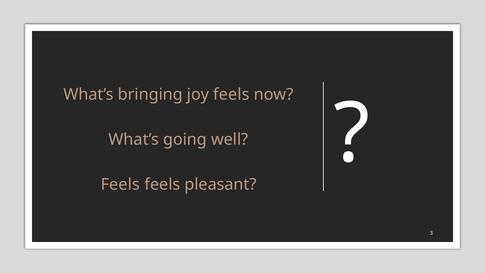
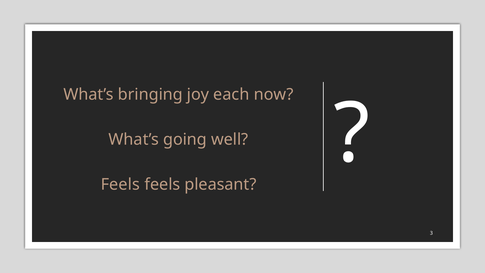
joy feels: feels -> each
